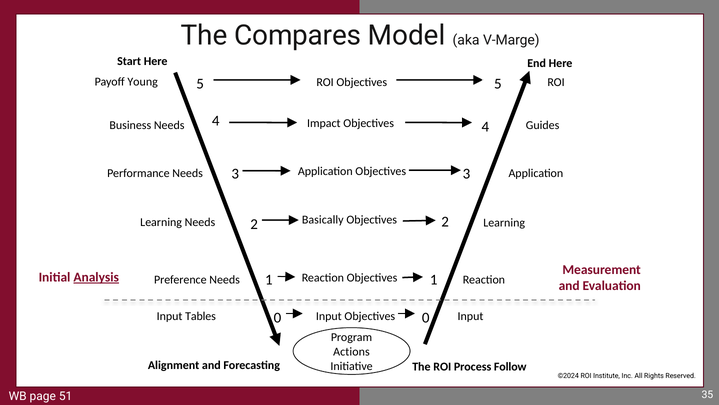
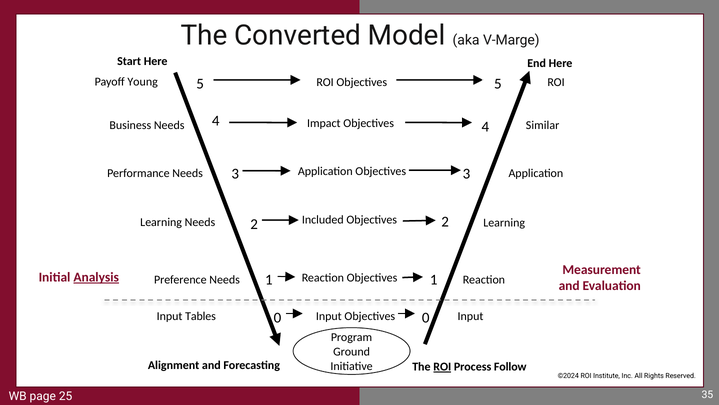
Compares: Compares -> Converted
Guides: Guides -> Similar
Basically: Basically -> Included
Actions: Actions -> Ground
ROI at (442, 366) underline: none -> present
51: 51 -> 25
